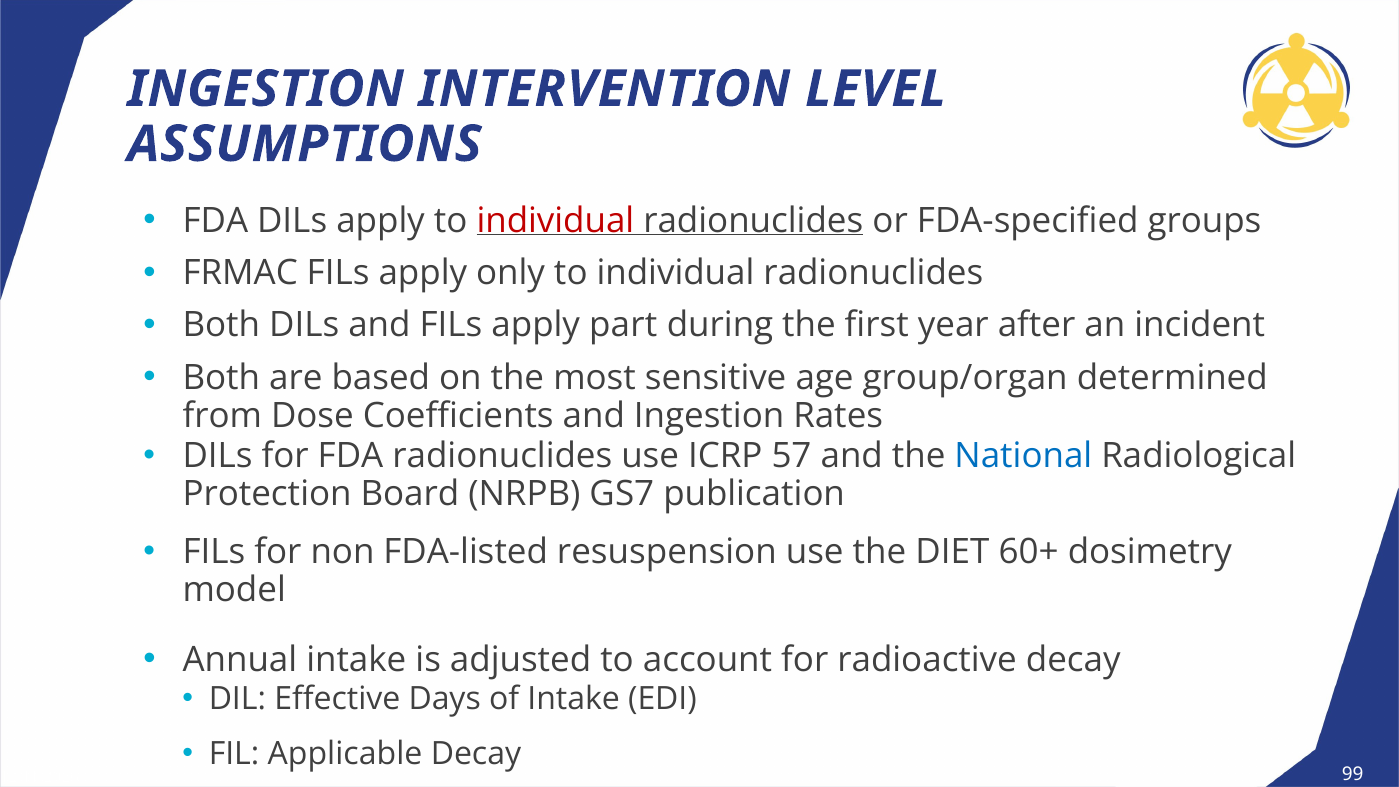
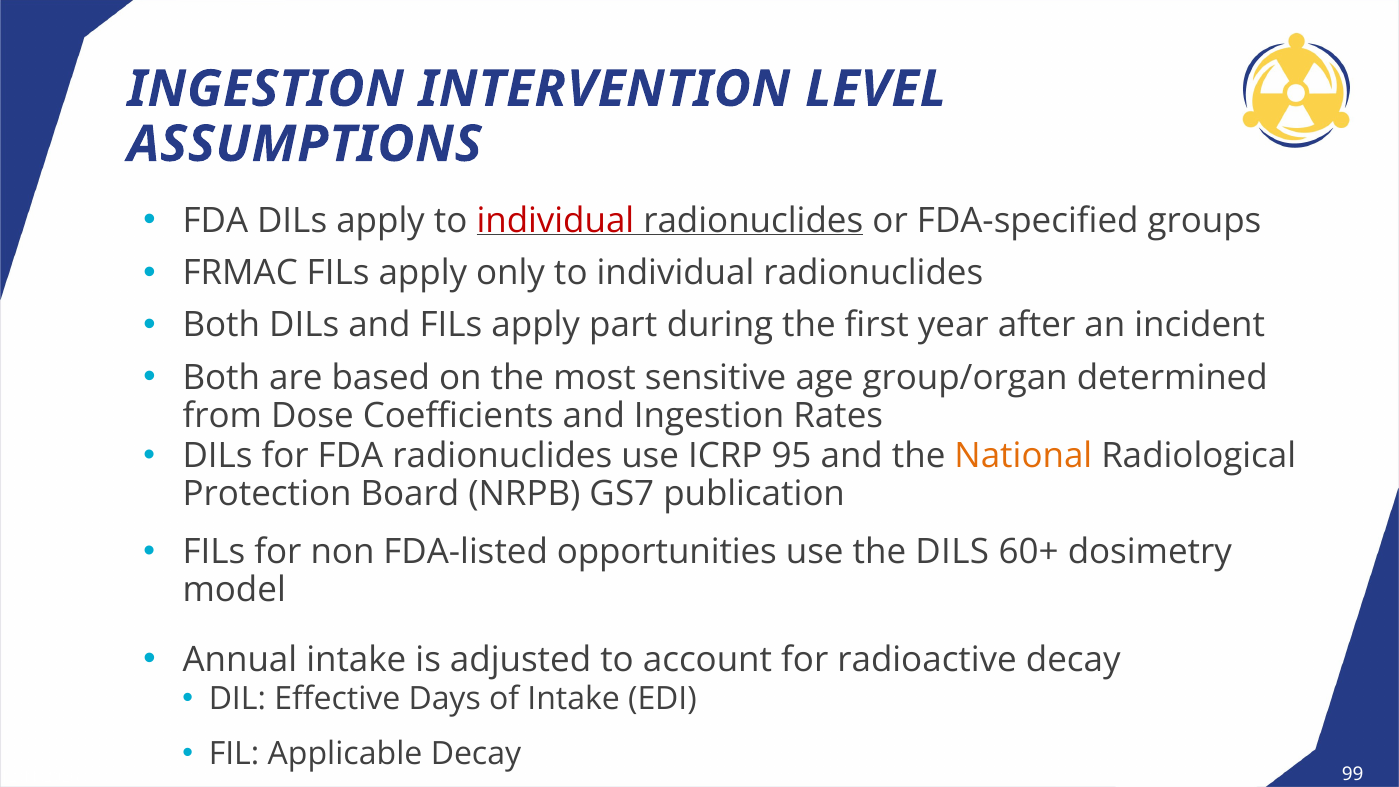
57: 57 -> 95
National colour: blue -> orange
resuspension: resuspension -> opportunities
the DIET: DIET -> DILS
